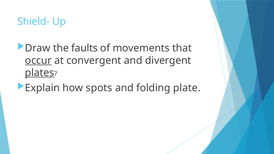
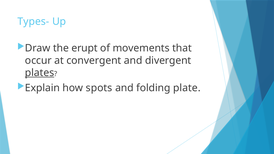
Shield-: Shield- -> Types-
faults: faults -> erupt
occur underline: present -> none
